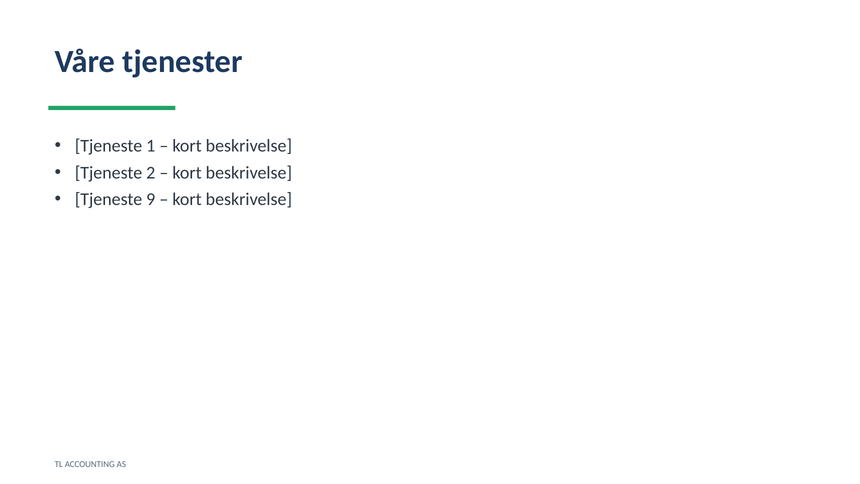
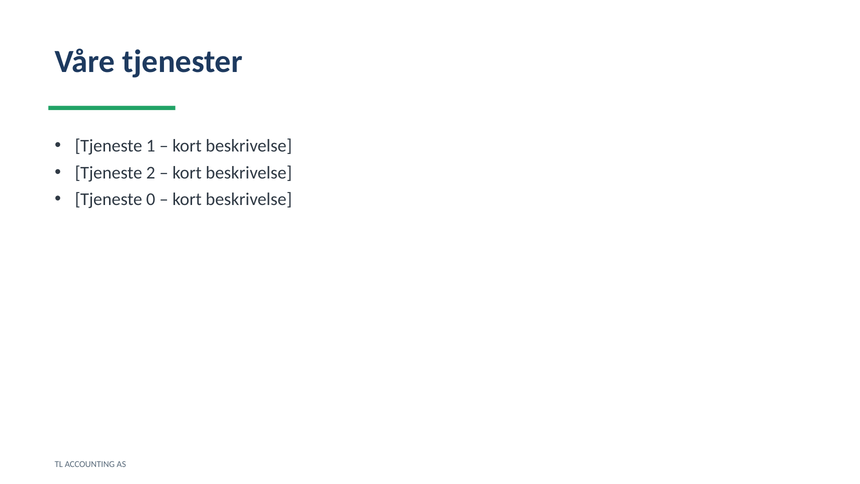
9: 9 -> 0
